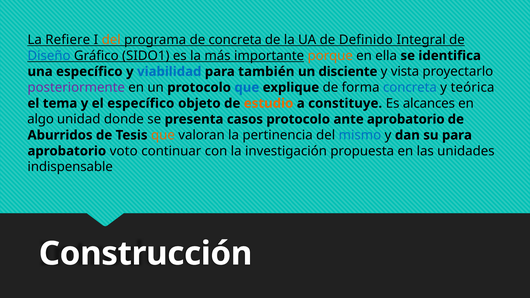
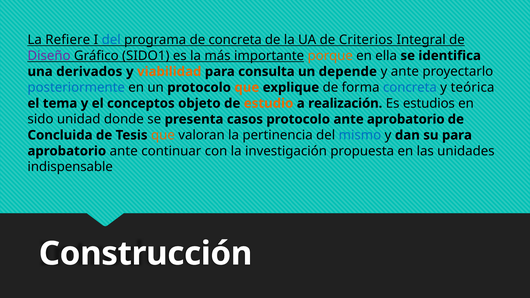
del at (111, 40) colour: orange -> blue
Definido: Definido -> Criterios
Diseño colour: blue -> purple
una específico: específico -> derivados
viabilidad colour: blue -> orange
también: también -> consulta
disciente: disciente -> depende
y vista: vista -> ante
posteriormente colour: purple -> blue
que at (247, 87) colour: blue -> orange
el específico: específico -> conceptos
constituye: constituye -> realización
alcances: alcances -> estudios
algo: algo -> sido
Aburridos: Aburridos -> Concluida
aprobatorio voto: voto -> ante
